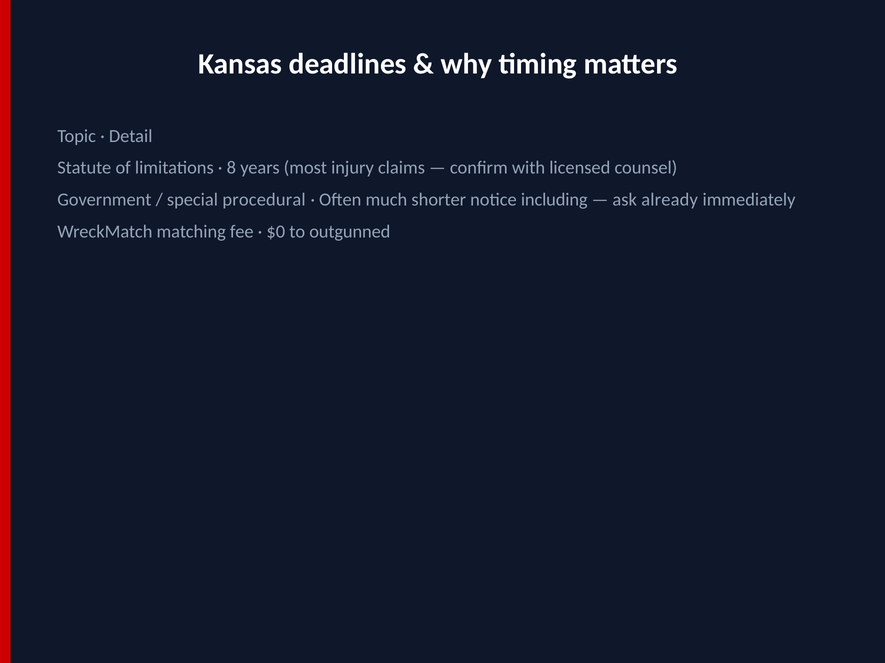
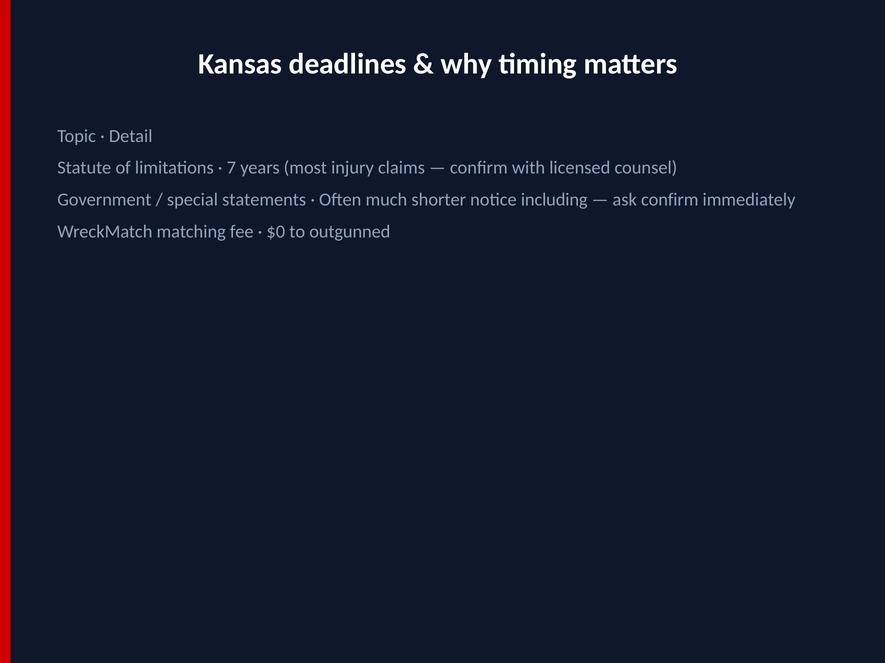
8: 8 -> 7
procedural: procedural -> statements
ask already: already -> confirm
